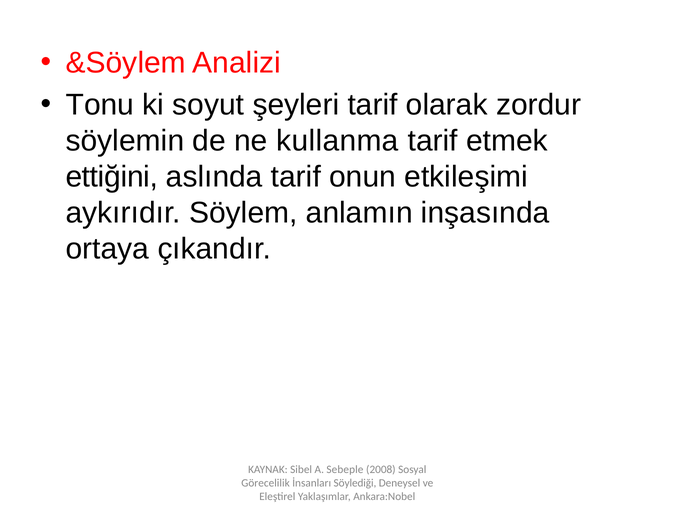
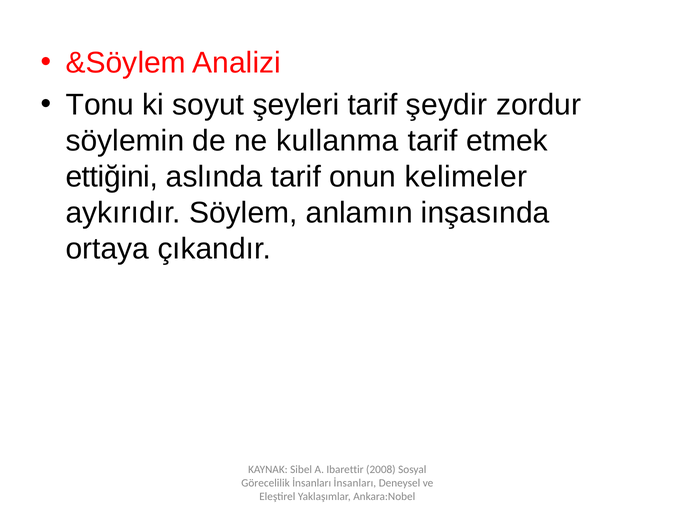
olarak: olarak -> şeydir
etkileşimi: etkileşimi -> kelimeler
Sebeple: Sebeple -> Ibarettir
İnsanları Söylediği: Söylediği -> İnsanları
